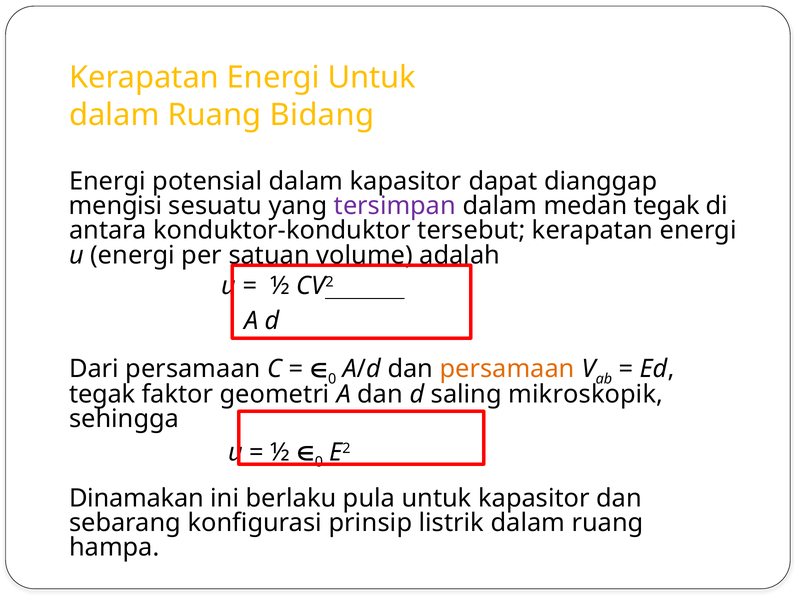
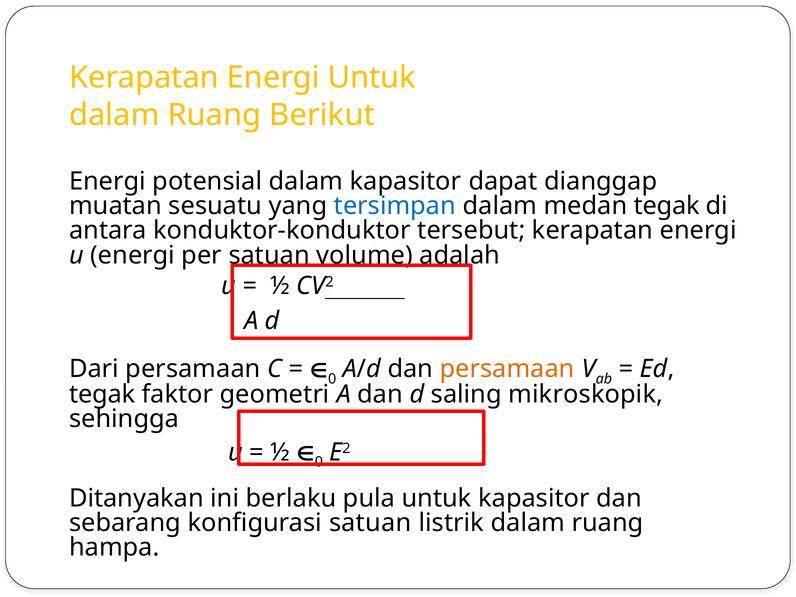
Bidang: Bidang -> Berikut
mengisi: mengisi -> muatan
tersimpan colour: purple -> blue
Dinamakan: Dinamakan -> Ditanyakan
konfigurasi prinsip: prinsip -> satuan
